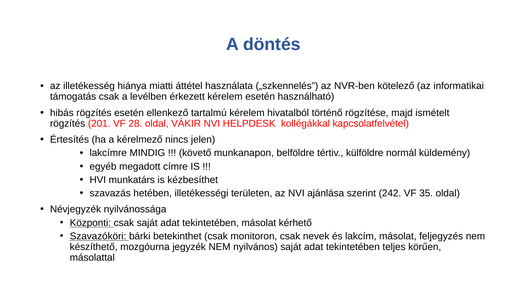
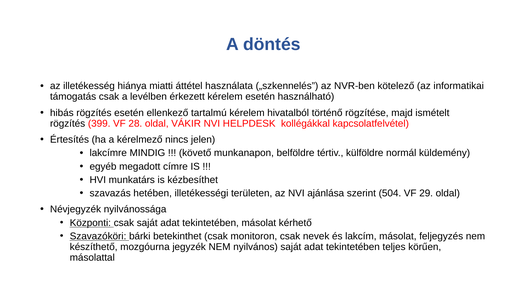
201: 201 -> 399
242: 242 -> 504
35: 35 -> 29
